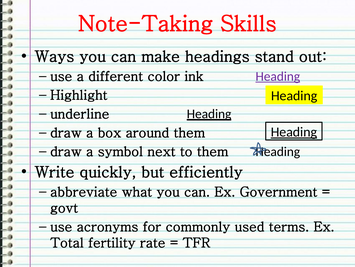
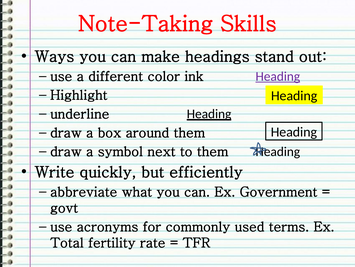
Heading at (294, 132) underline: present -> none
